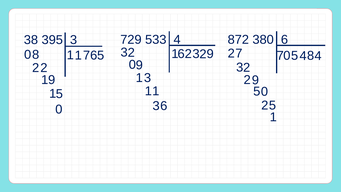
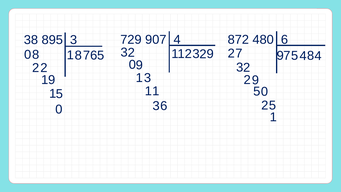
395: 395 -> 895
533: 533 -> 907
380: 380 -> 480
6 at (181, 54): 6 -> 1
0 at (287, 56): 0 -> 7
9 7: 7 -> 9
1 at (78, 55): 1 -> 8
